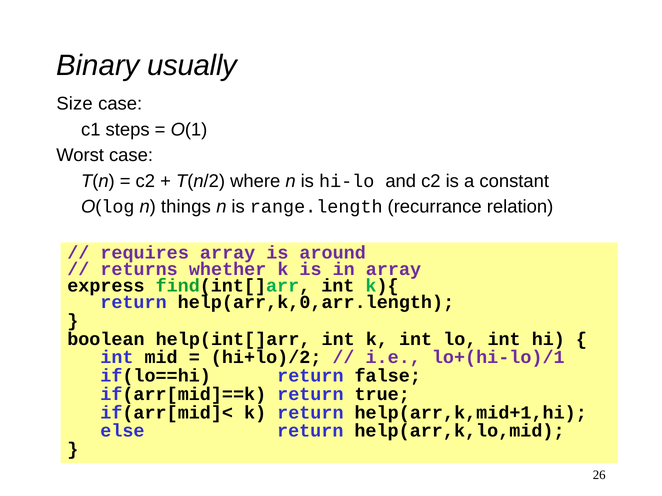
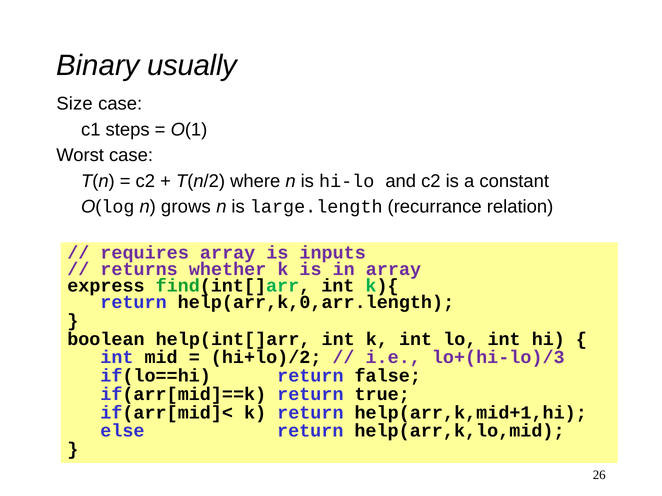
things: things -> grows
range.length: range.length -> large.length
around: around -> inputs
lo+(hi-lo)/1: lo+(hi-lo)/1 -> lo+(hi-lo)/3
